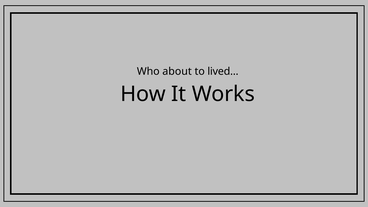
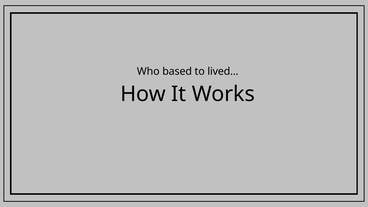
about: about -> based
